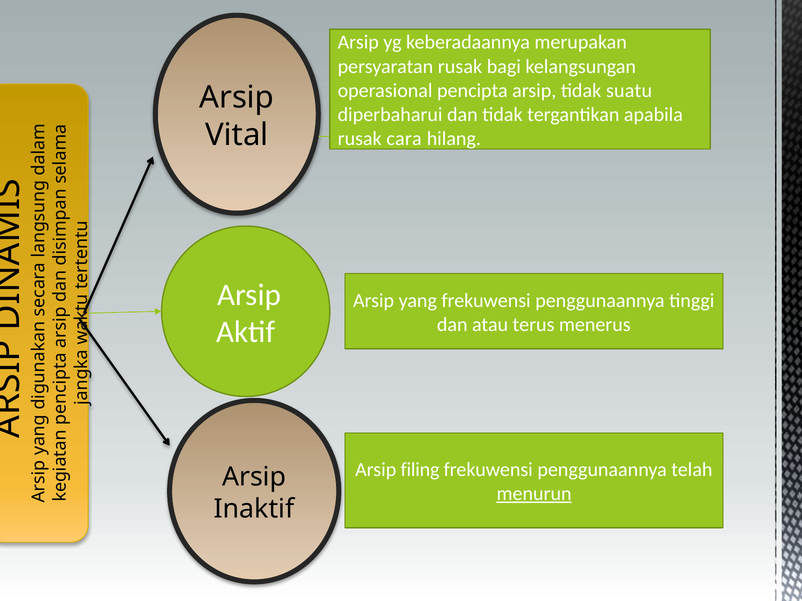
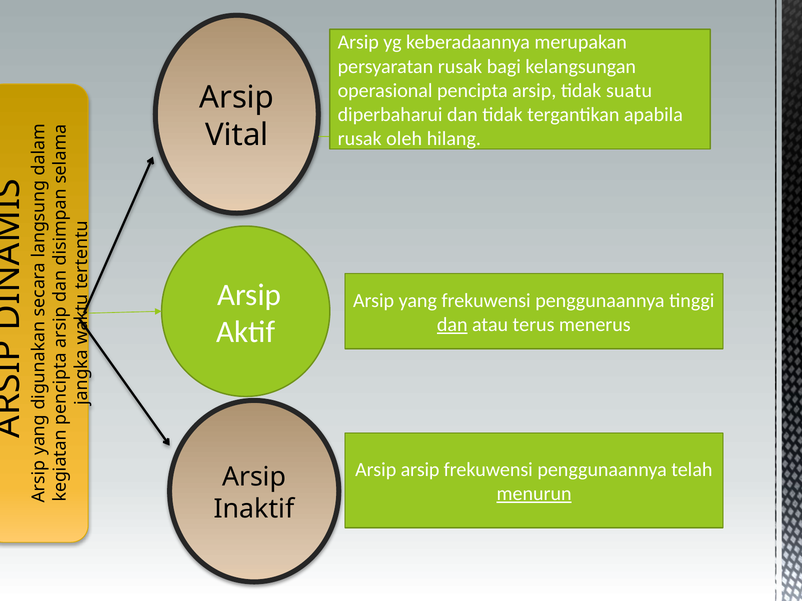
cara: cara -> oleh
dan at (452, 325) underline: none -> present
Arsip filing: filing -> arsip
